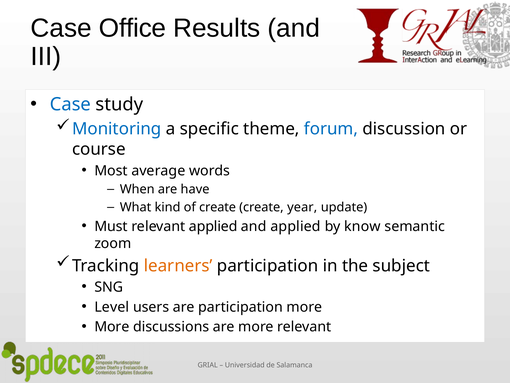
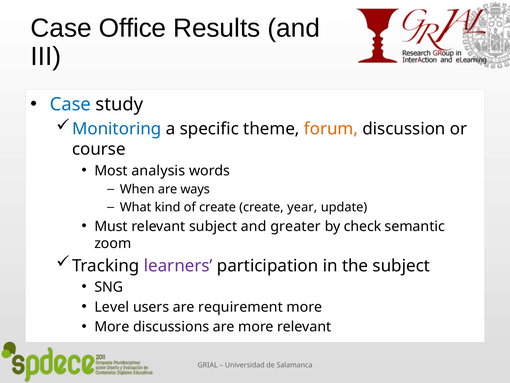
forum colour: blue -> orange
average: average -> analysis
have: have -> ways
relevant applied: applied -> subject
and applied: applied -> greater
know: know -> check
learners colour: orange -> purple
are participation: participation -> requirement
